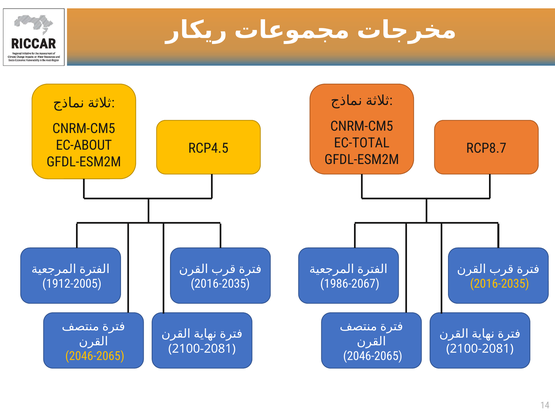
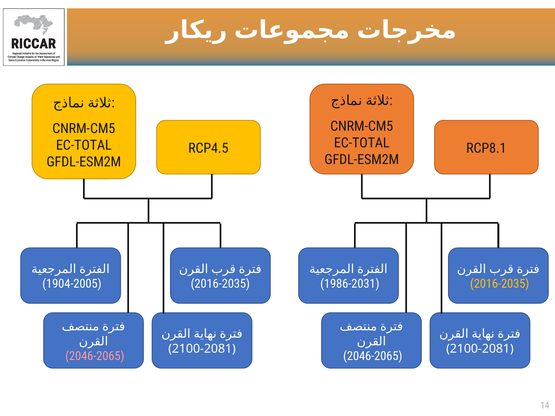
EC-ABOUT at (84, 145): EC-ABOUT -> EC-TOTAL
RCP8.7: RCP8.7 -> RCP8.1
1912-2005: 1912-2005 -> 1904-2005
1986-2067: 1986-2067 -> 1986-2031
2046-2065 at (95, 356) colour: yellow -> pink
